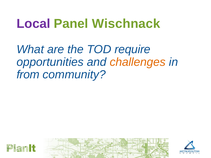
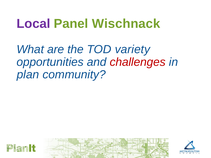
require: require -> variety
challenges colour: orange -> red
from: from -> plan
